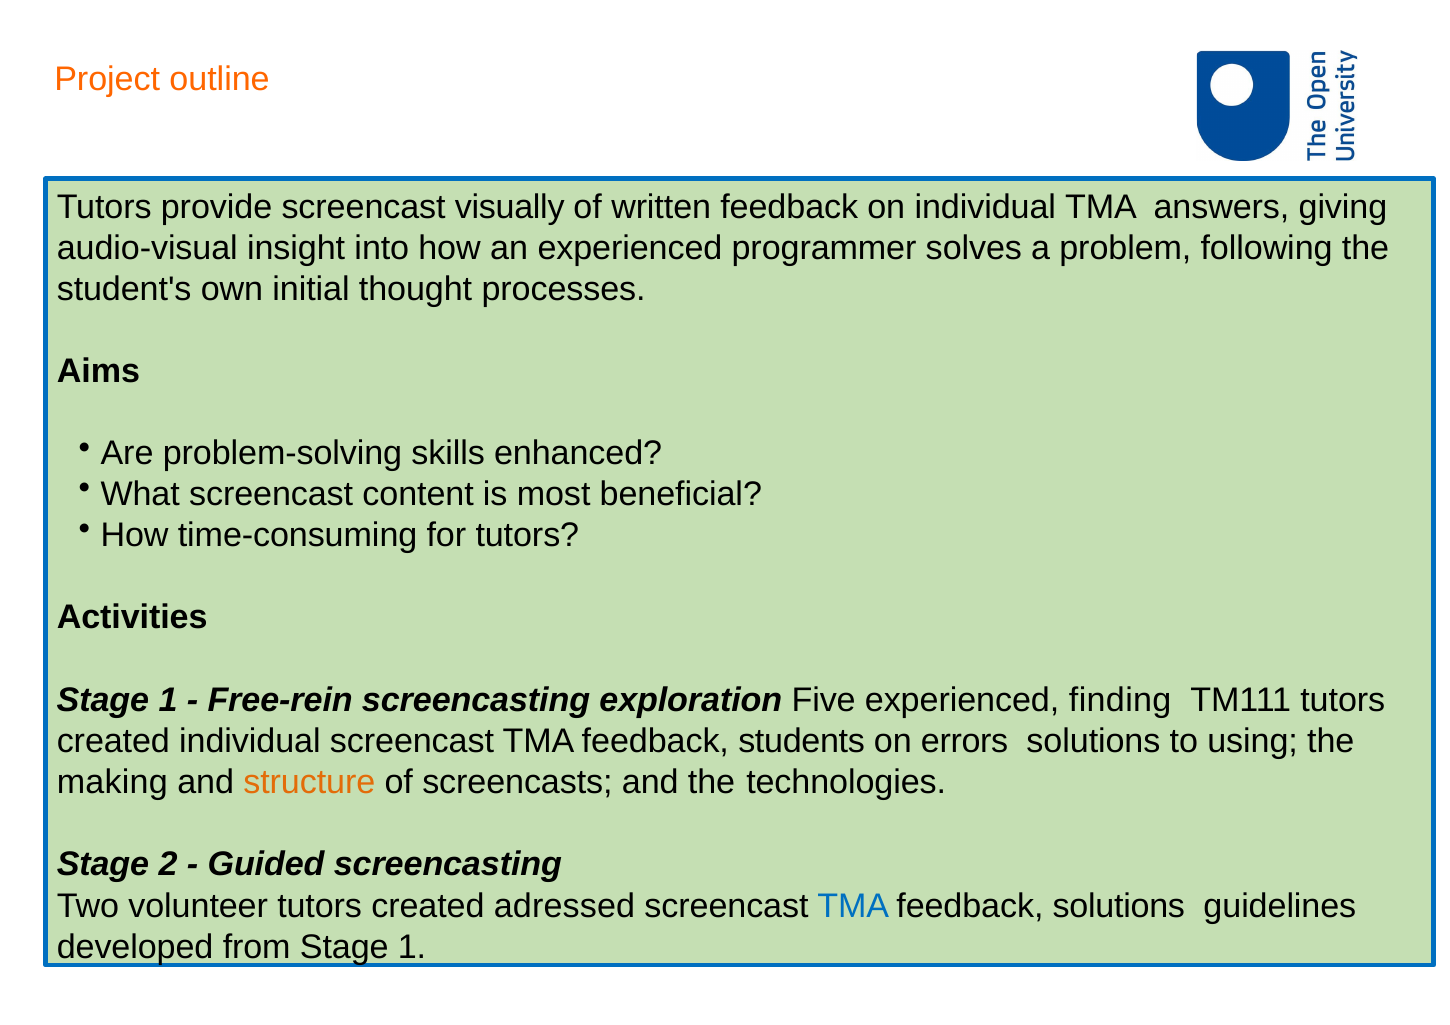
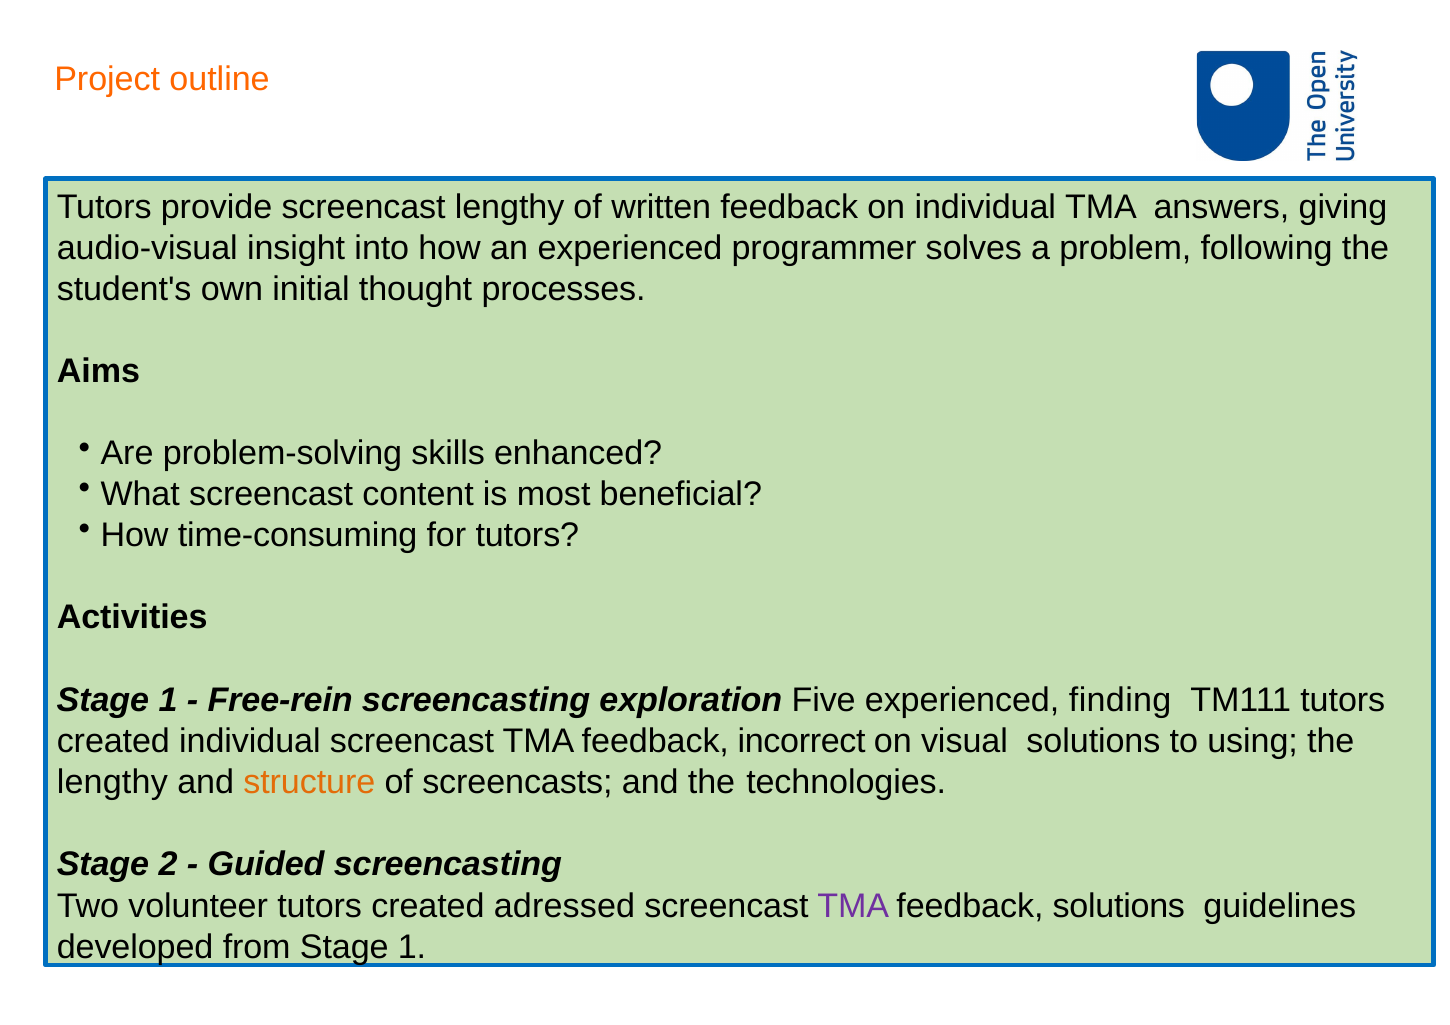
screencast visually: visually -> lengthy
students: students -> incorrect
errors: errors -> visual
making at (112, 782): making -> lengthy
TMA at (853, 906) colour: blue -> purple
